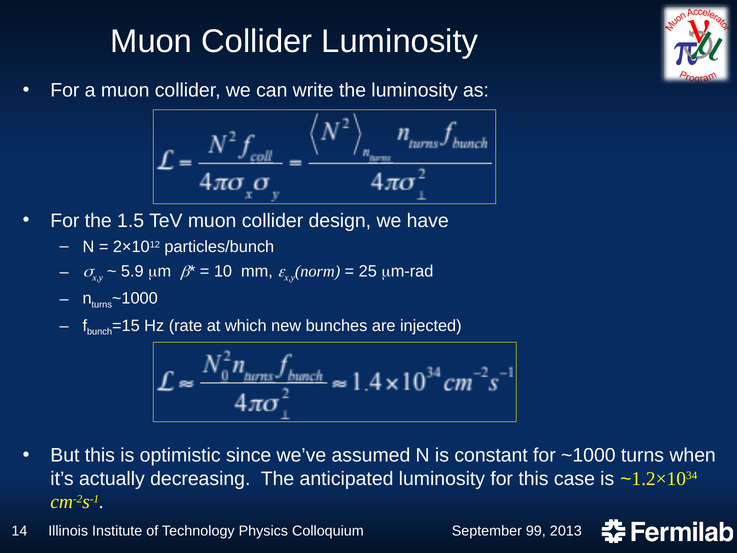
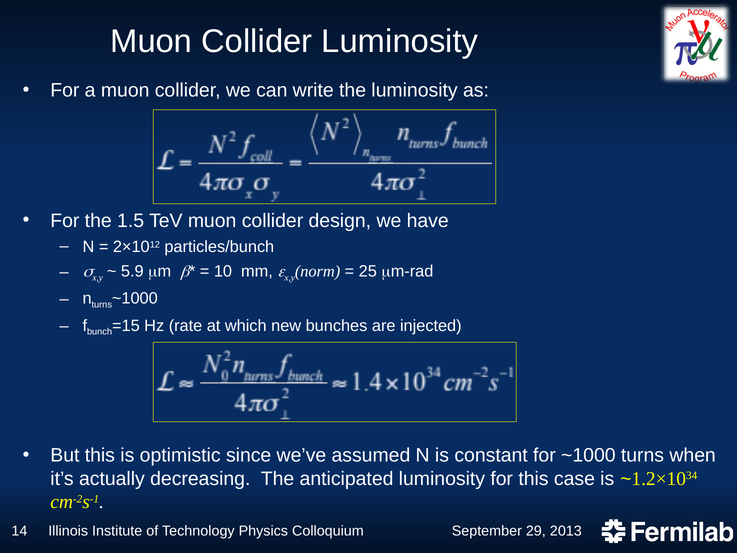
99: 99 -> 29
